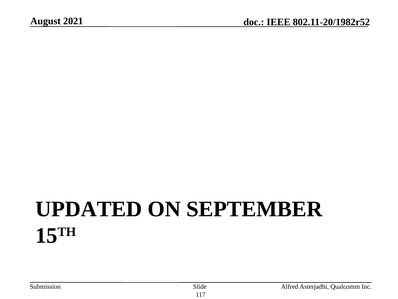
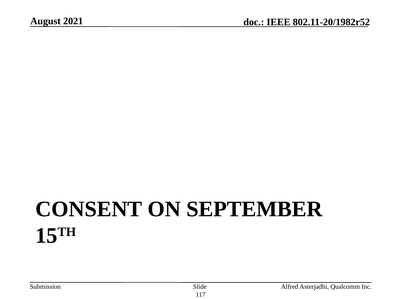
UPDATED: UPDATED -> CONSENT
